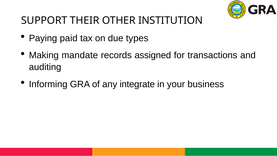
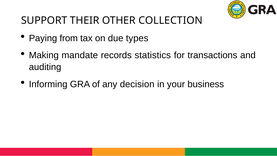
INSTITUTION: INSTITUTION -> COLLECTION
paid: paid -> from
assigned: assigned -> statistics
integrate: integrate -> decision
